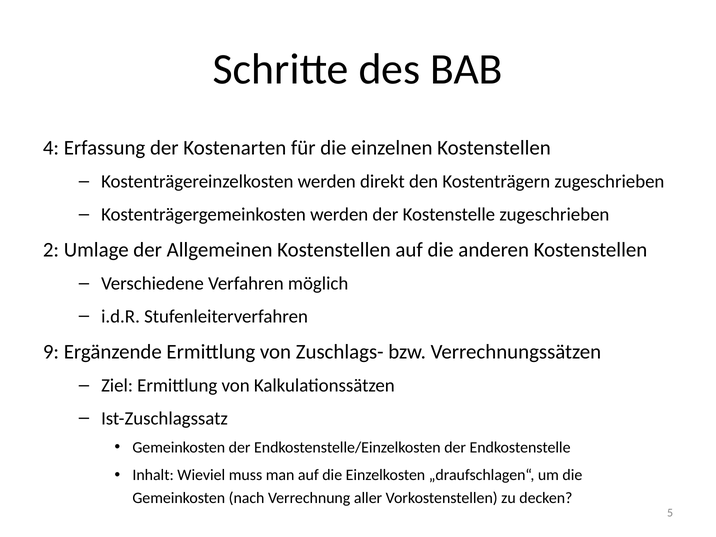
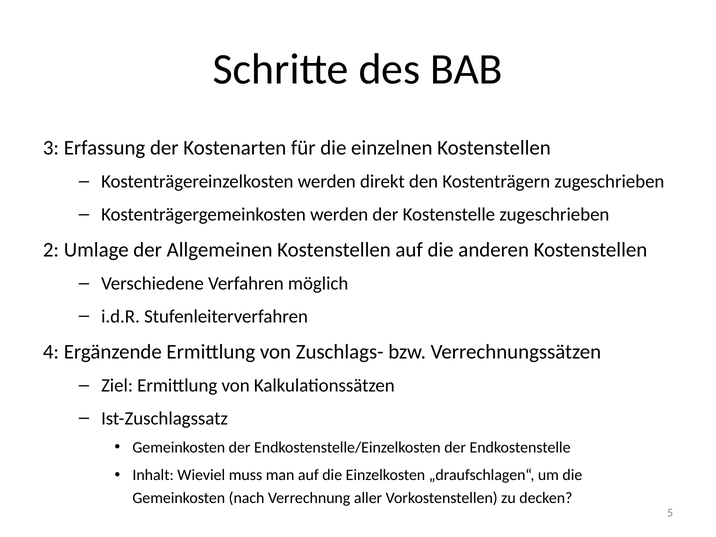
4: 4 -> 3
9: 9 -> 4
